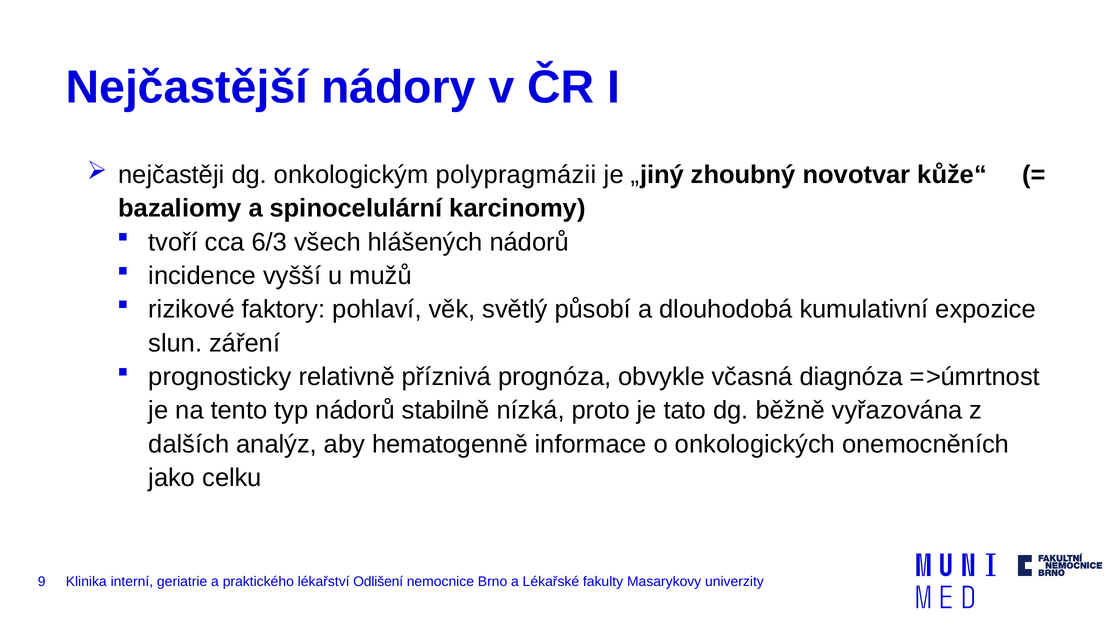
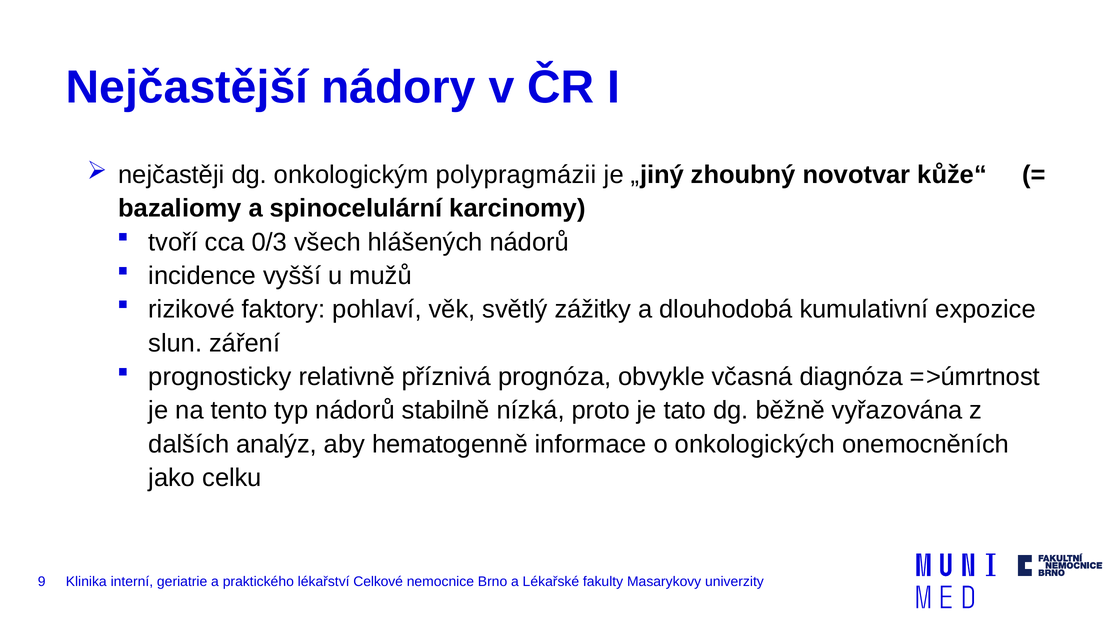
6/3: 6/3 -> 0/3
působí: působí -> zážitky
Odlišení: Odlišení -> Celkové
